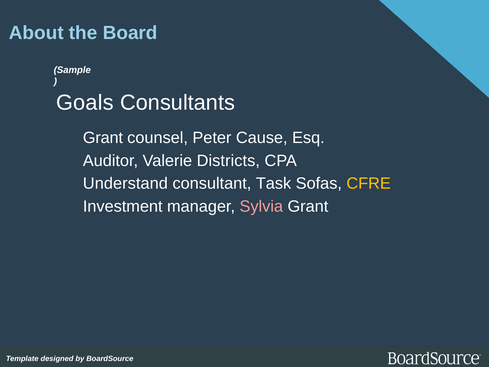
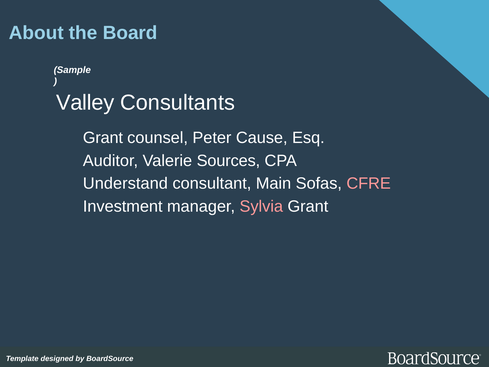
Goals: Goals -> Valley
Districts: Districts -> Sources
Task: Task -> Main
CFRE colour: yellow -> pink
